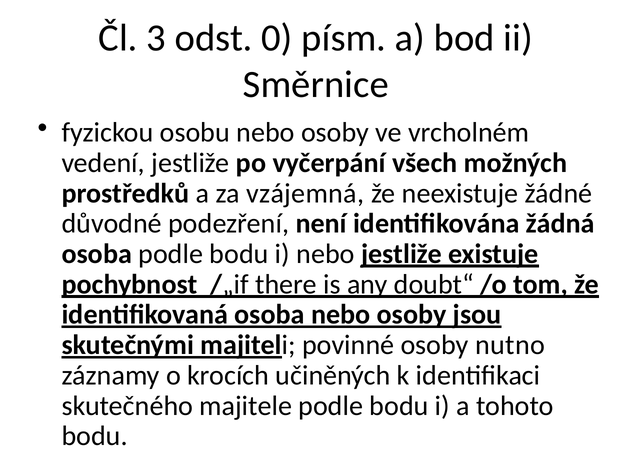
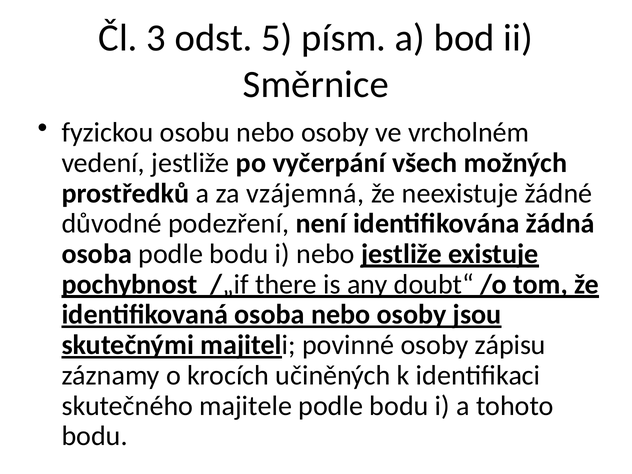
0: 0 -> 5
nutno: nutno -> zápisu
